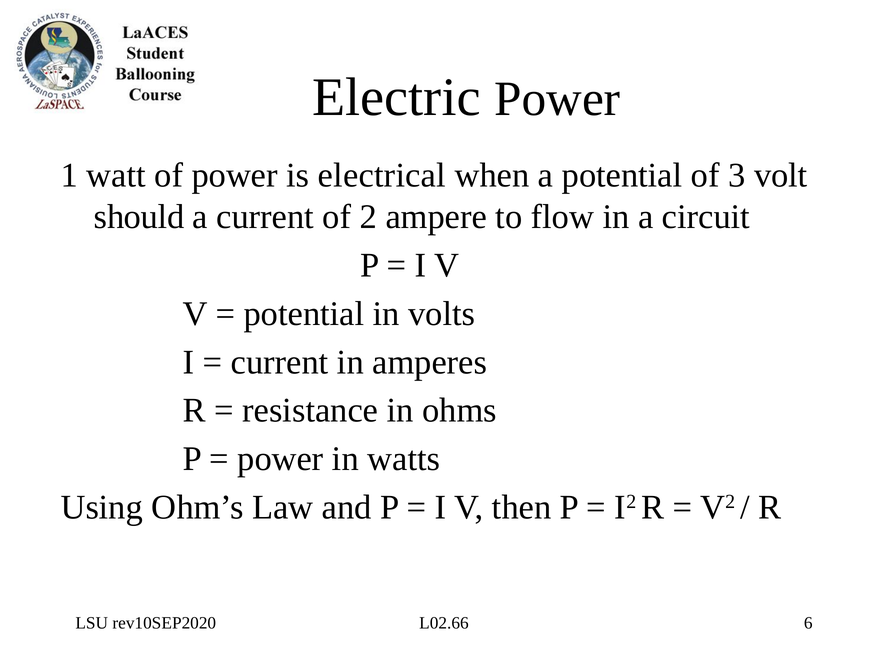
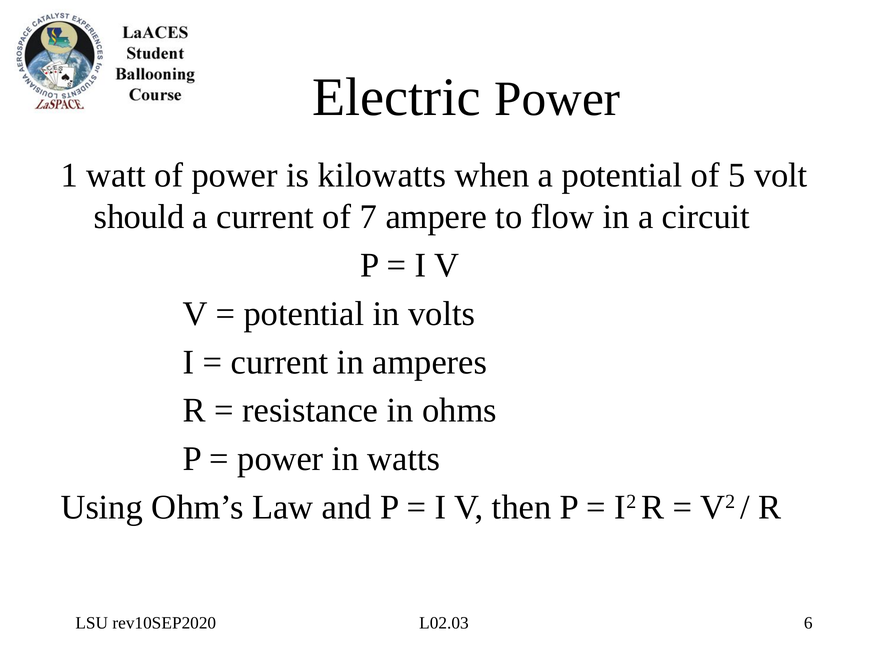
electrical: electrical -> kilowatts
3: 3 -> 5
2: 2 -> 7
L02.66: L02.66 -> L02.03
